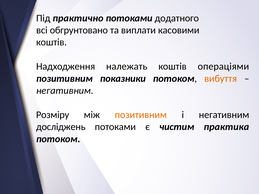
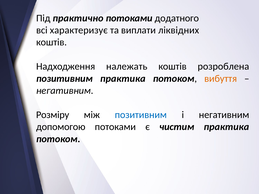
обгрунтовано: обгрунтовано -> характеризує
касовими: касовими -> ліквідних
операціями: операціями -> розроблена
позитивним показники: показники -> практика
позитивним at (141, 115) colour: orange -> blue
досліджень: досліджень -> допомогою
